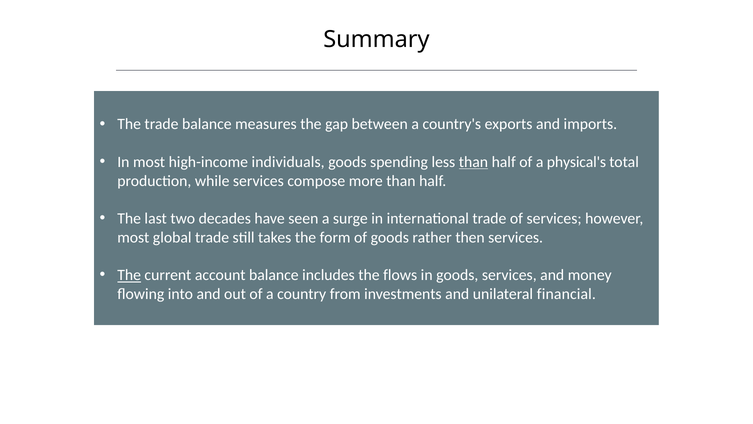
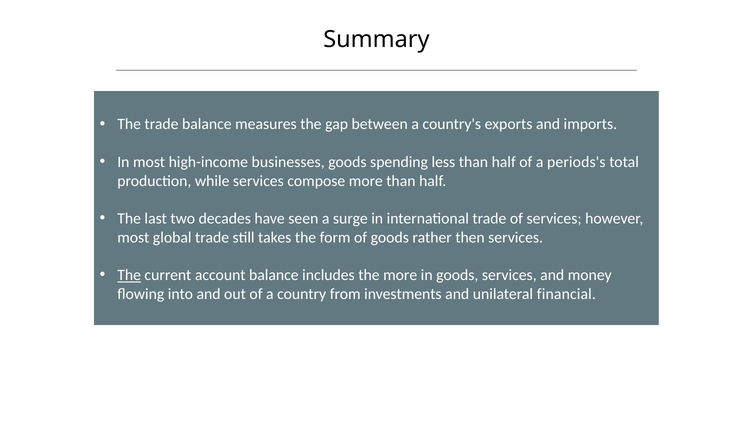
individuals: individuals -> businesses
than at (473, 162) underline: present -> none
physical's: physical's -> periods's
the flows: flows -> more
